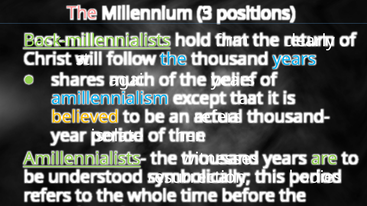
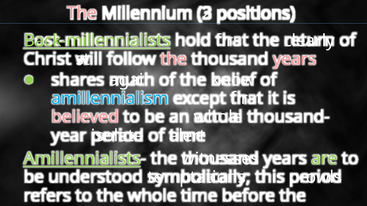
5: 5 -> 2
hold firm: firm -> first
the at (173, 59) colour: light blue -> pink
years at (294, 59) colour: light blue -> pink
the years: years -> know
except cast: cast -> first
believed colour: yellow -> pink
an refers: refers -> whole
then: then -> alert
resurrection: resurrection -> temptations
bodies: bodies -> prowls
